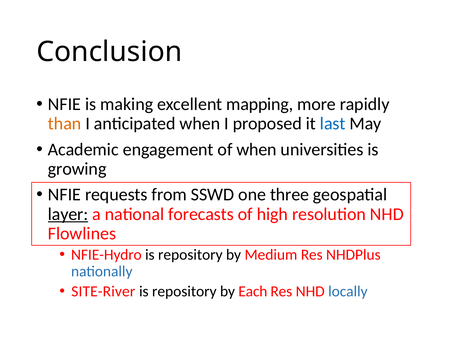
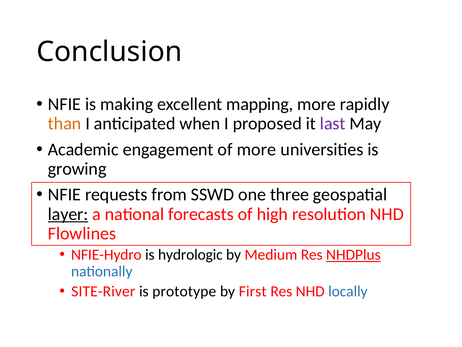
last colour: blue -> purple
of when: when -> more
NFIE-Hydro is repository: repository -> hydrologic
NHDPlus underline: none -> present
repository at (184, 291): repository -> prototype
Each: Each -> First
